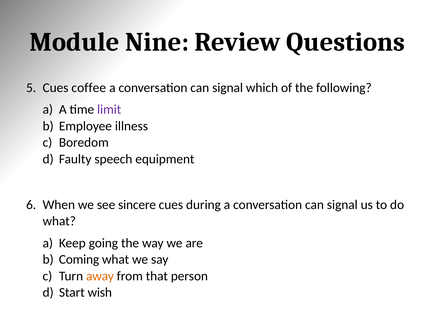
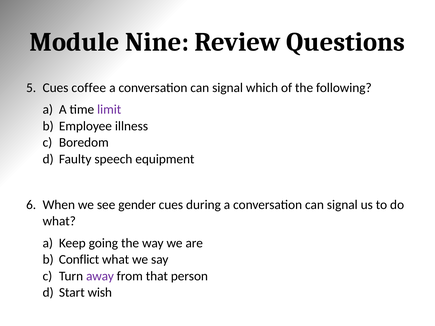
sincere: sincere -> gender
Coming: Coming -> Conflict
away colour: orange -> purple
